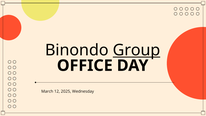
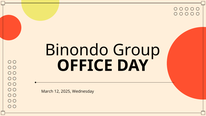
Group underline: present -> none
